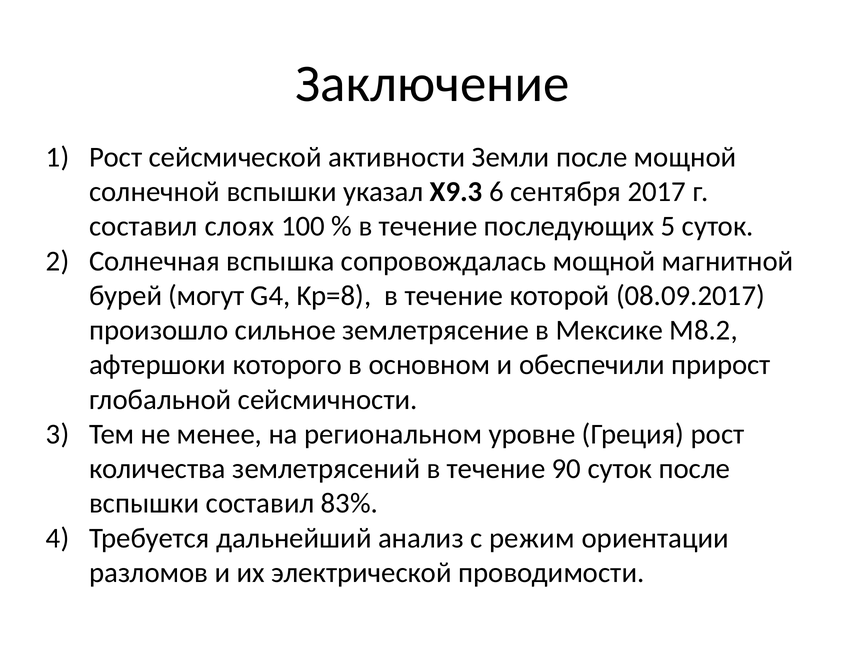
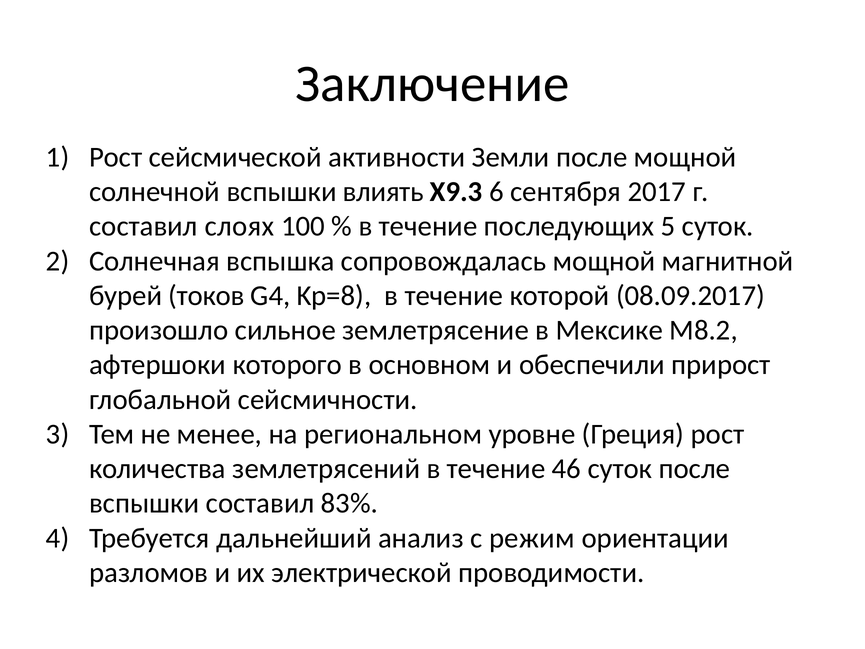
указал: указал -> влиять
могут: могут -> токов
90: 90 -> 46
